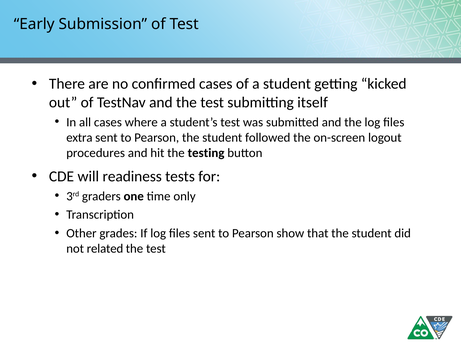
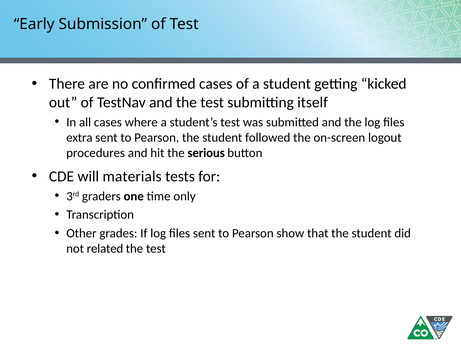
testing: testing -> serious
readiness: readiness -> materials
